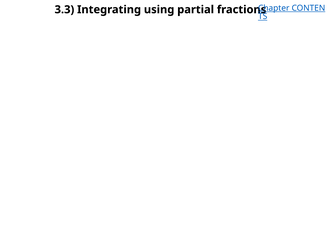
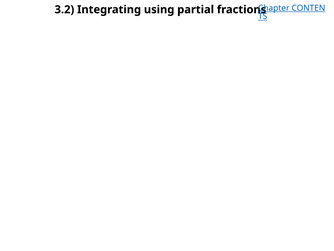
3.3: 3.3 -> 3.2
